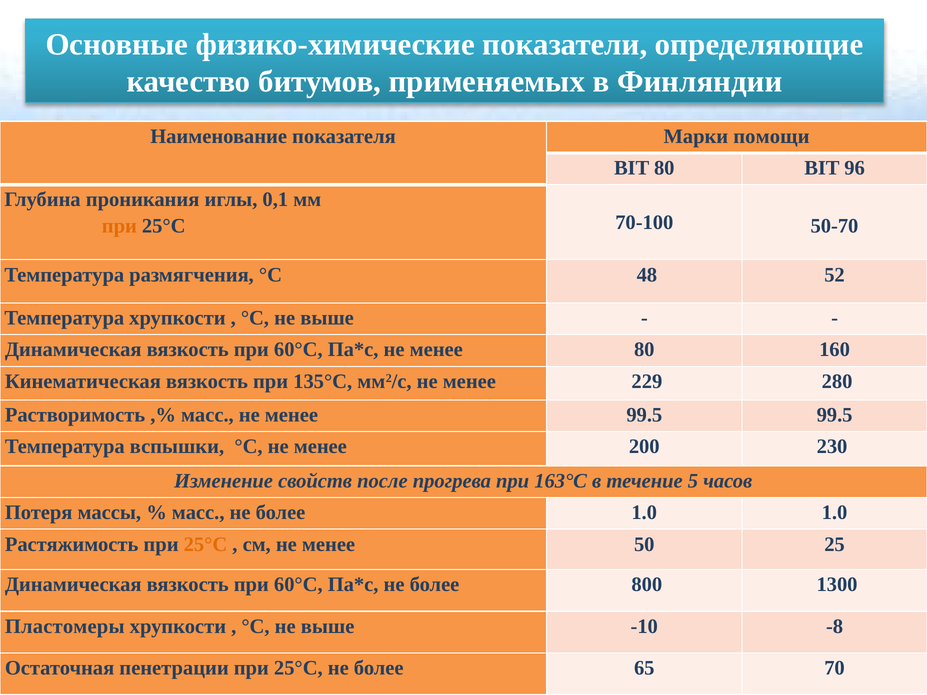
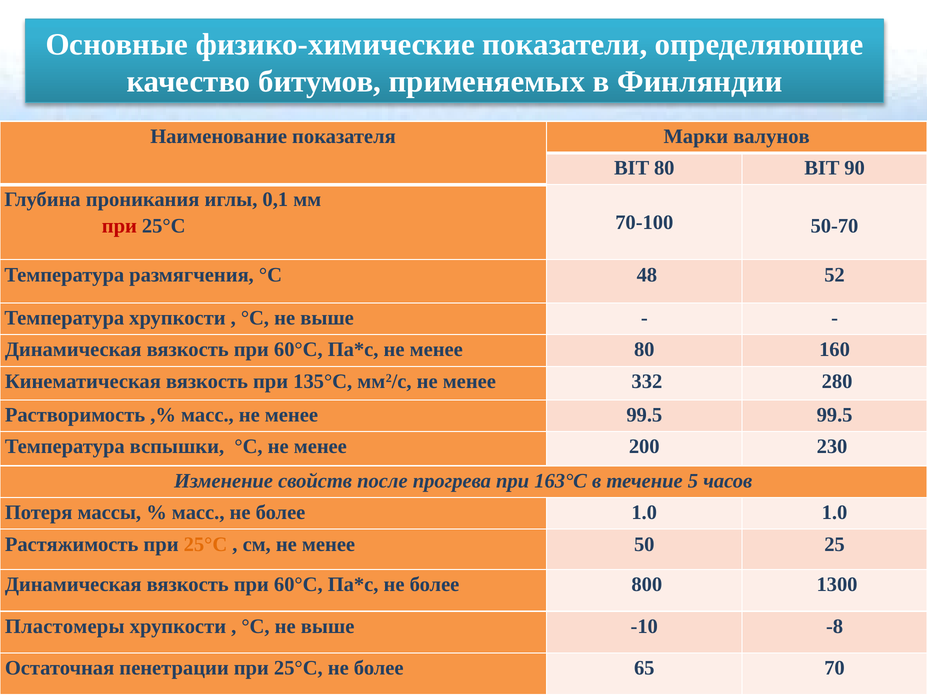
помощи: помощи -> валунов
96: 96 -> 90
при at (119, 226) colour: orange -> red
229: 229 -> 332
